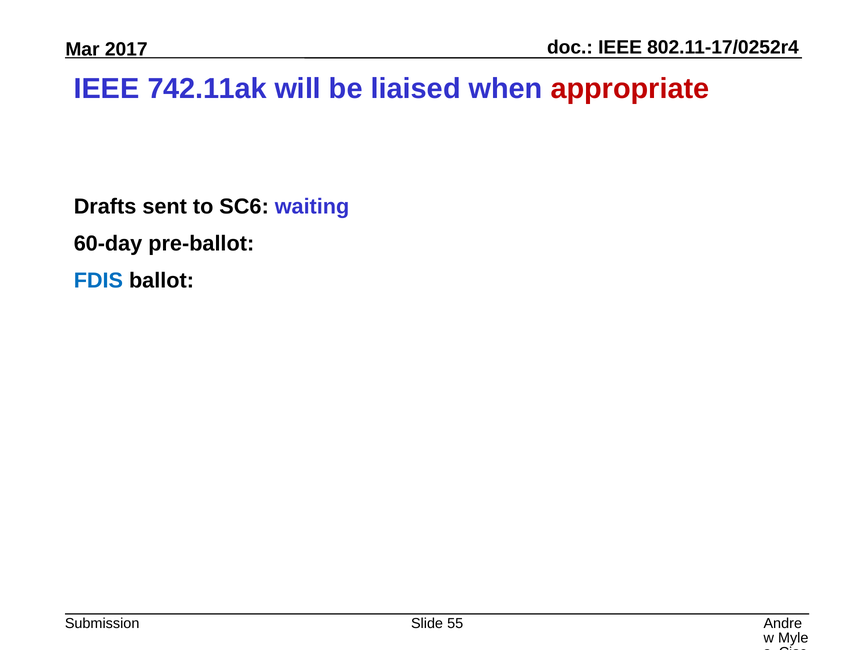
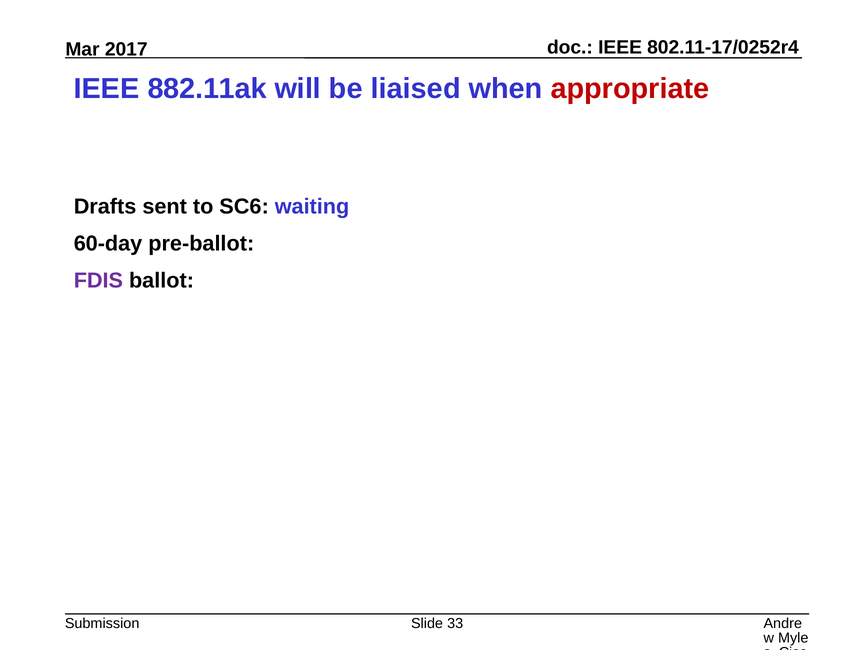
742.11ak: 742.11ak -> 882.11ak
FDIS colour: blue -> purple
55: 55 -> 33
